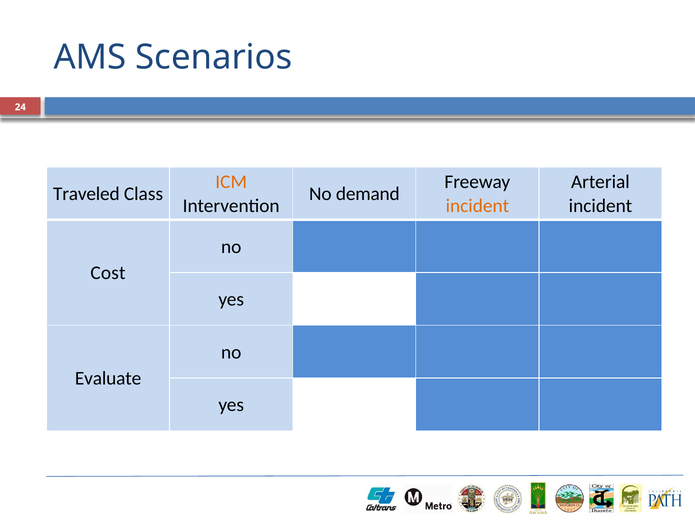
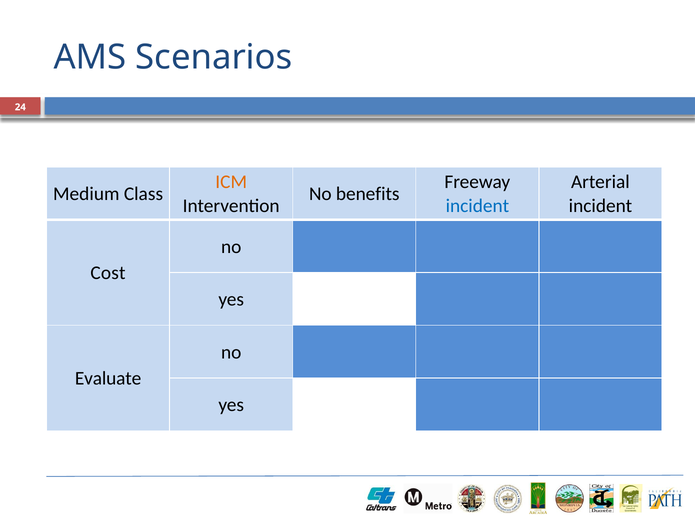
Traveled: Traveled -> Medium
demand: demand -> benefits
incident at (477, 206) colour: orange -> blue
